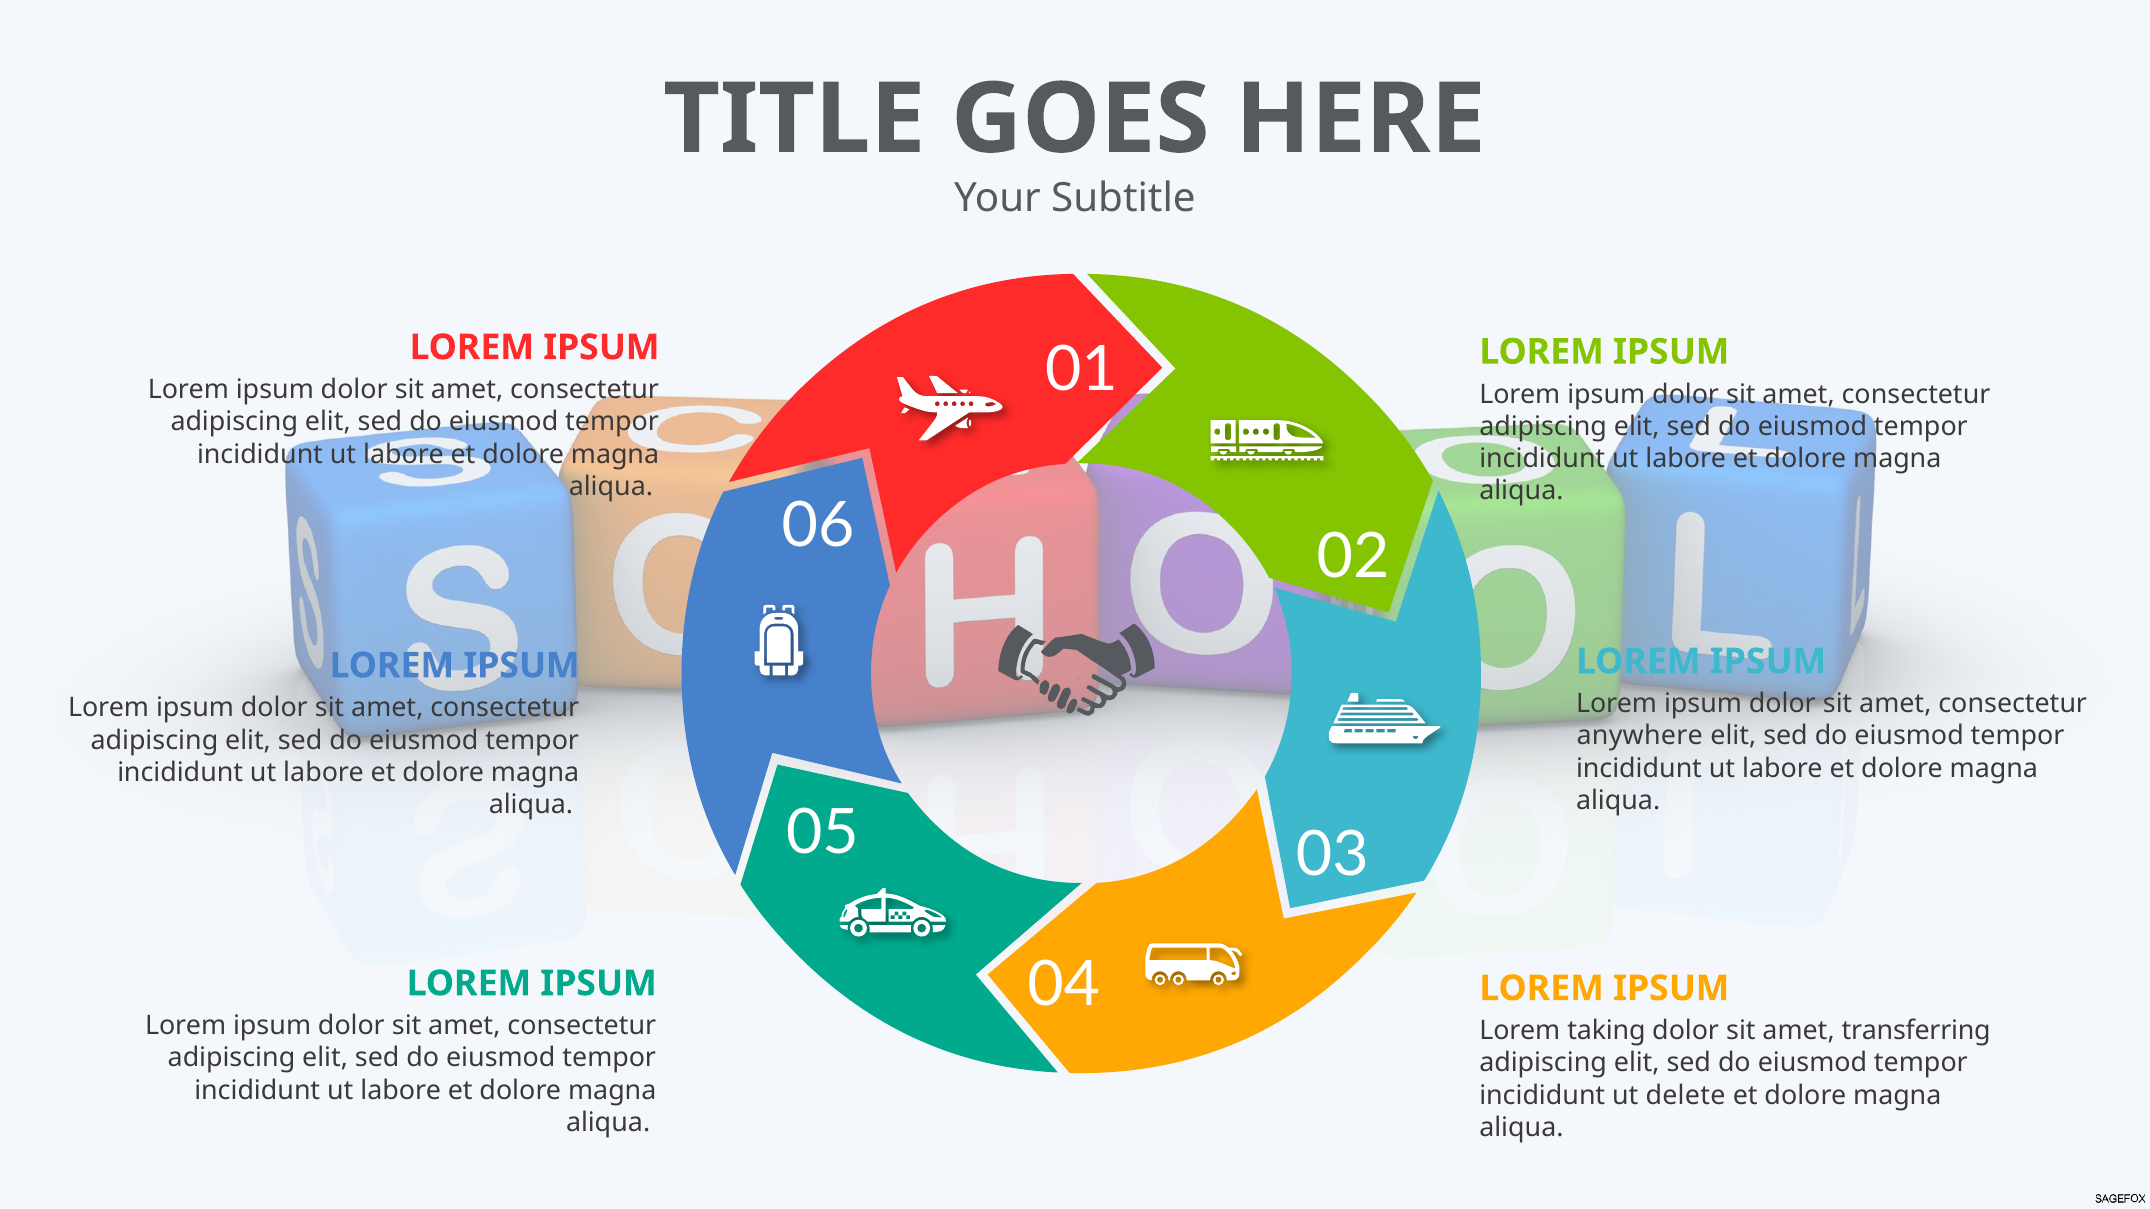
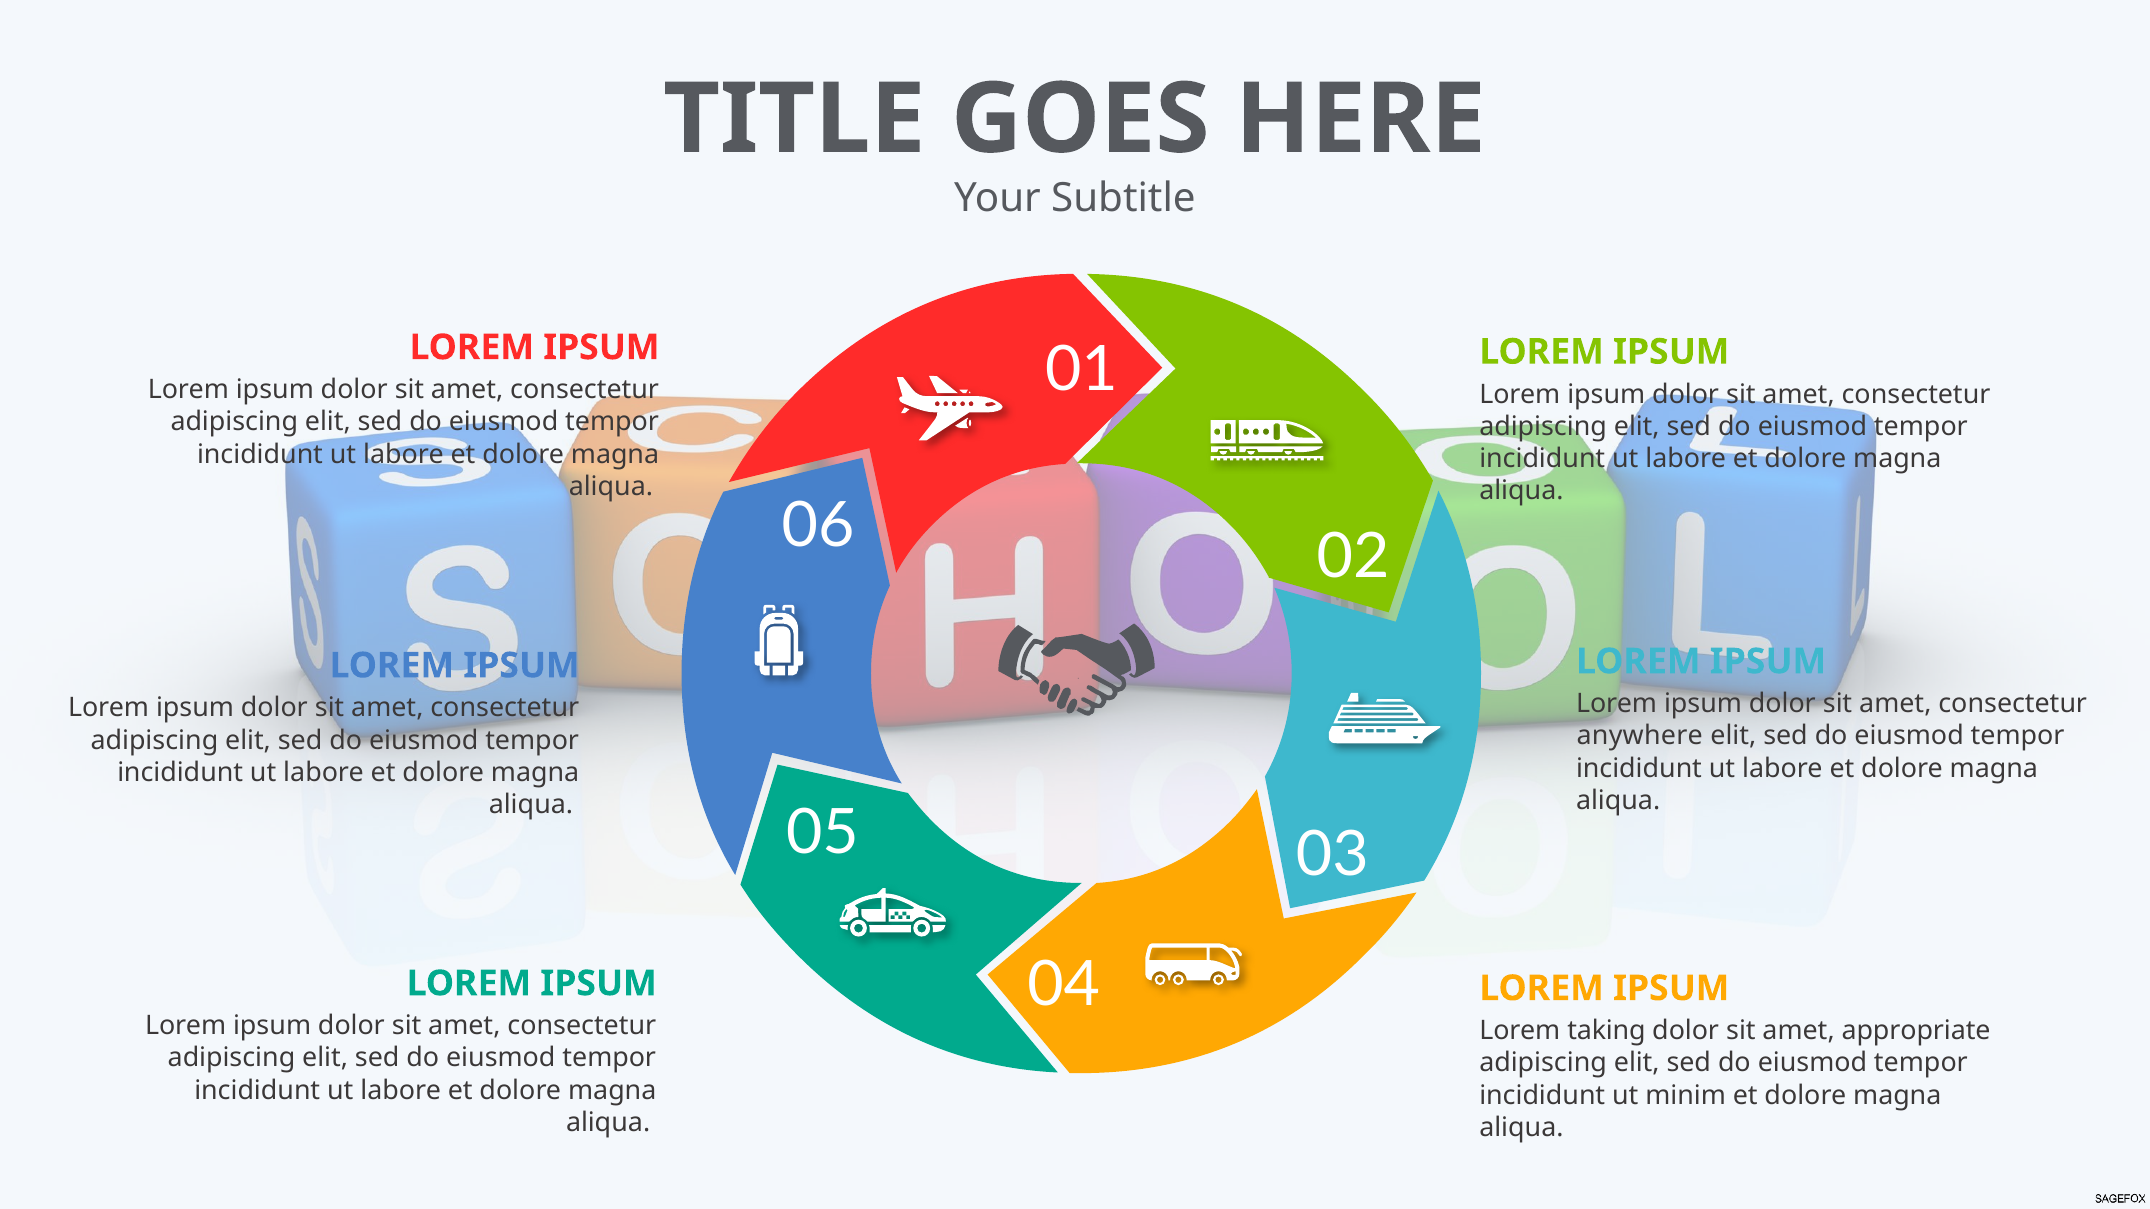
transferring: transferring -> appropriate
delete: delete -> minim
